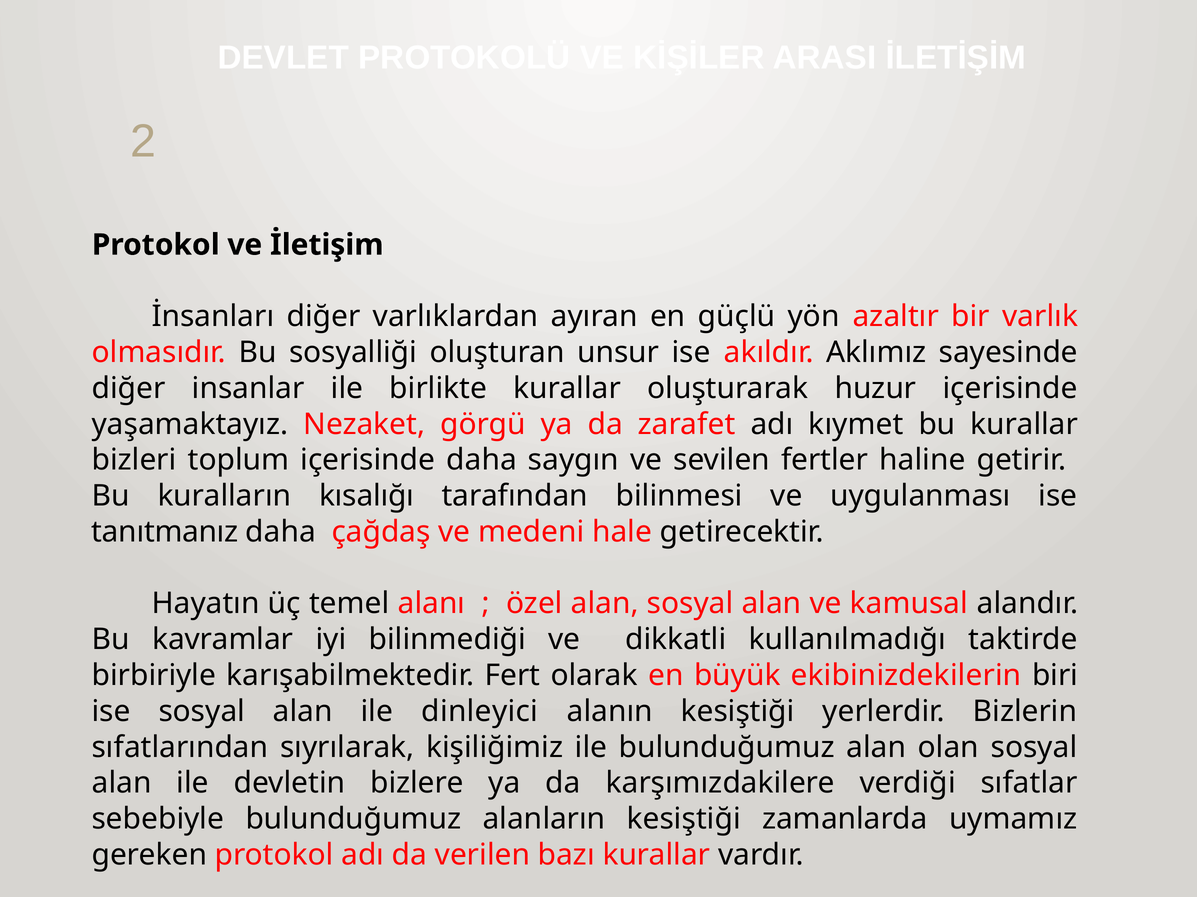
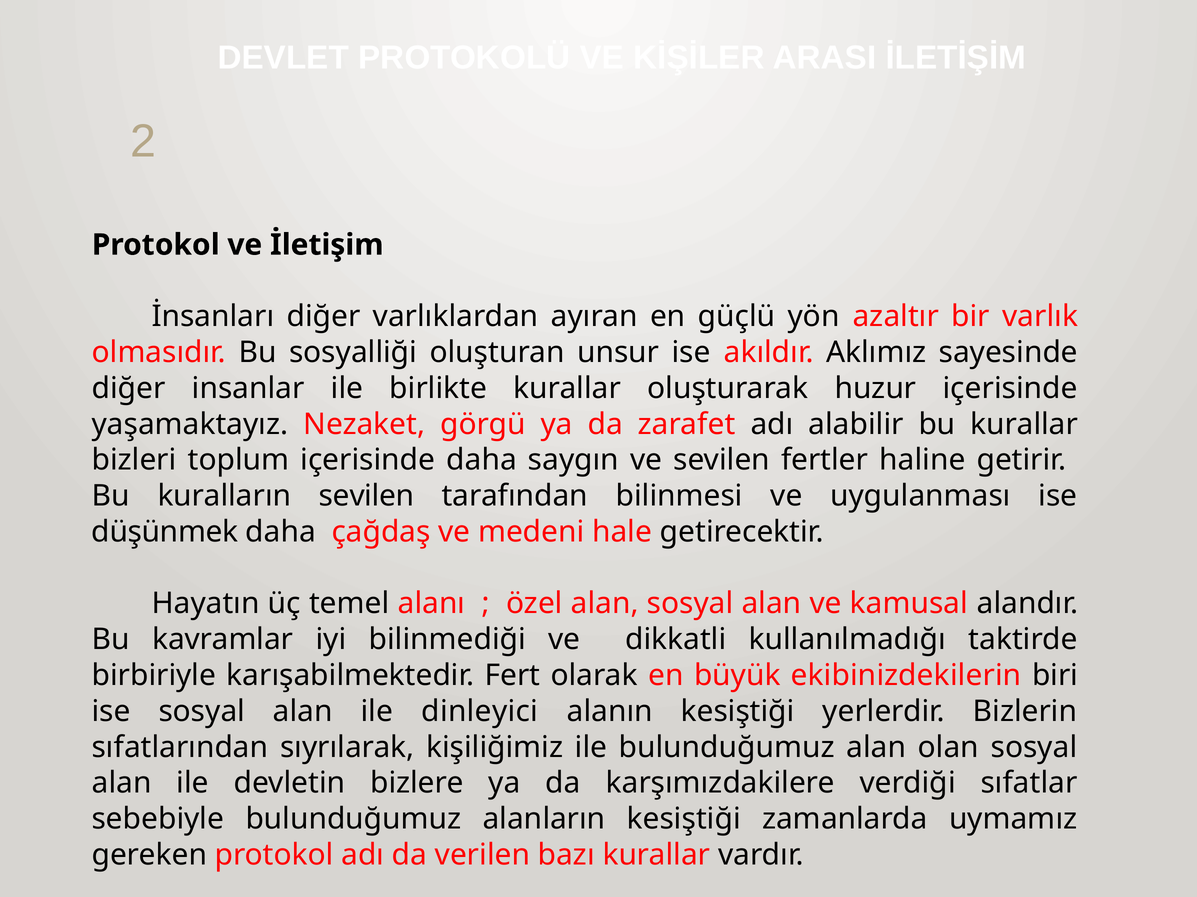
kıymet: kıymet -> alabilir
kuralların kısalığı: kısalığı -> sevilen
tanıtmanız: tanıtmanız -> düşünmek
